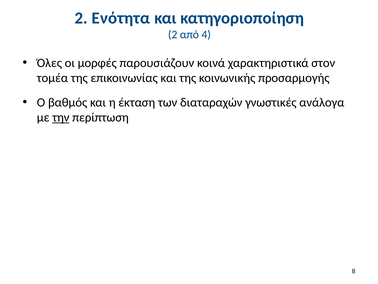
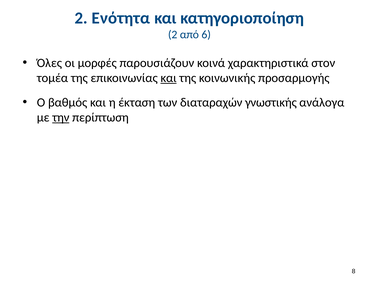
4: 4 -> 6
και at (169, 78) underline: none -> present
γνωστικές: γνωστικές -> γνωστικής
